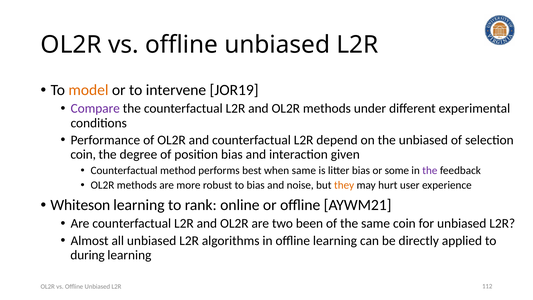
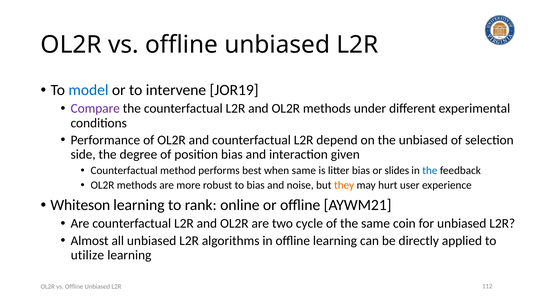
model colour: orange -> blue
coin at (83, 154): coin -> side
some: some -> slides
the at (430, 170) colour: purple -> blue
been: been -> cycle
during: during -> utilize
